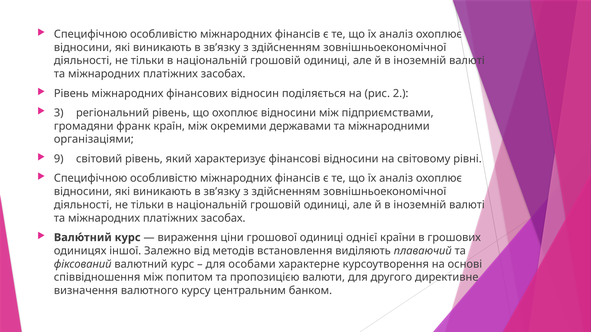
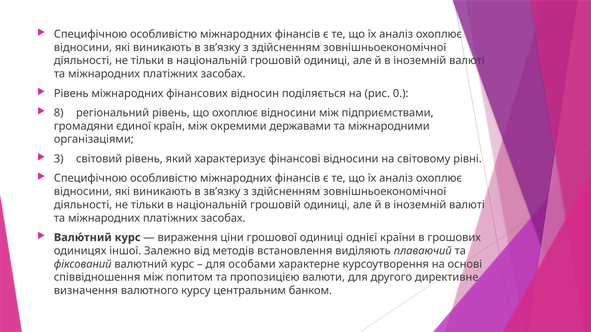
2: 2 -> 0
3: 3 -> 8
франк: франк -> єдиної
9: 9 -> 3
